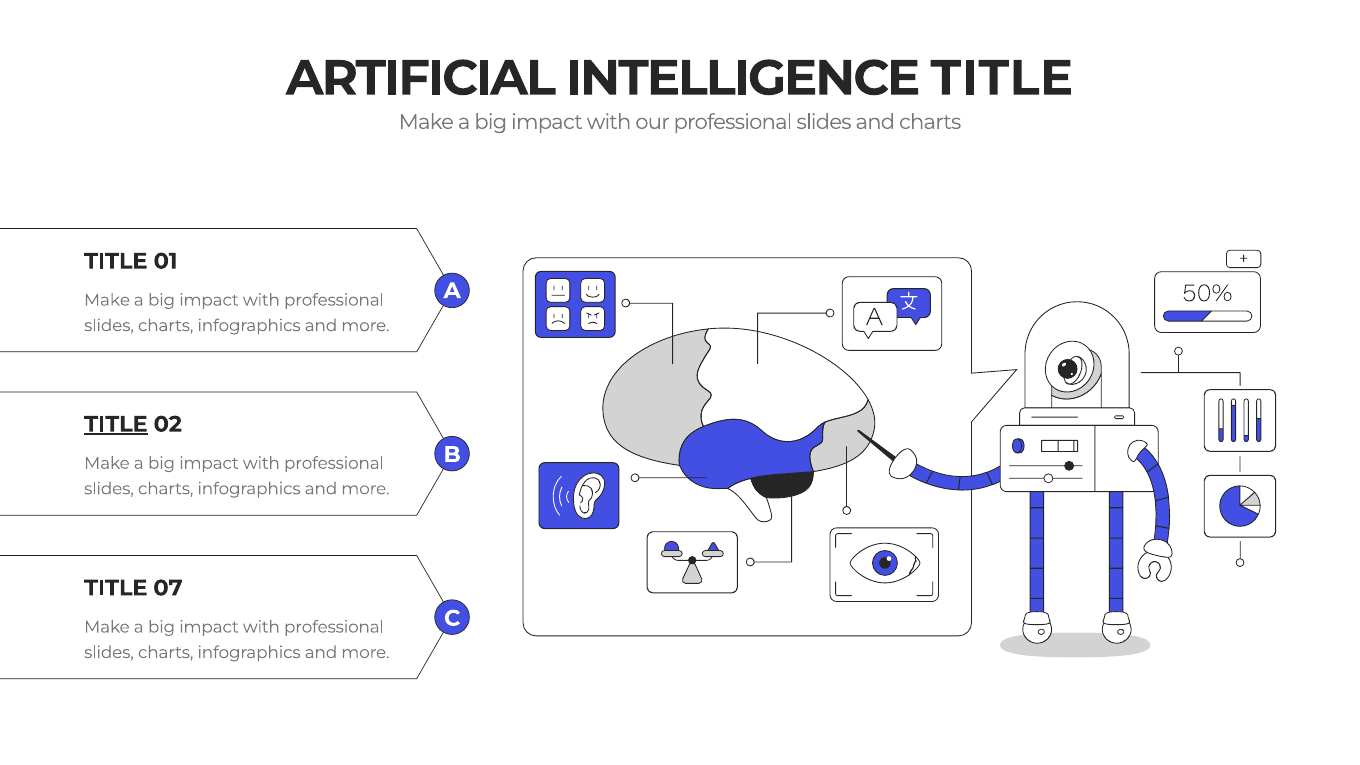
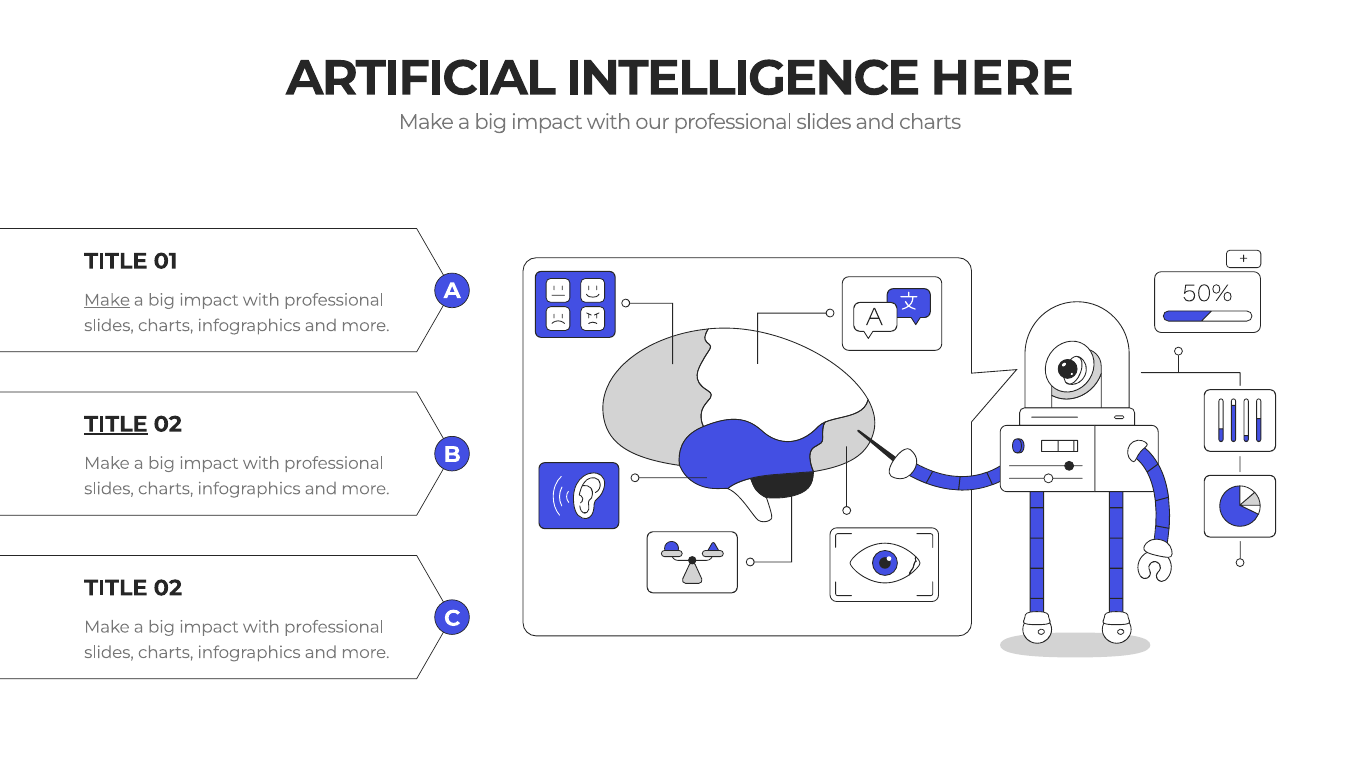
INTELLIGENCE TITLE: TITLE -> HERE
Make at (107, 300) underline: none -> present
07 at (168, 588): 07 -> 02
